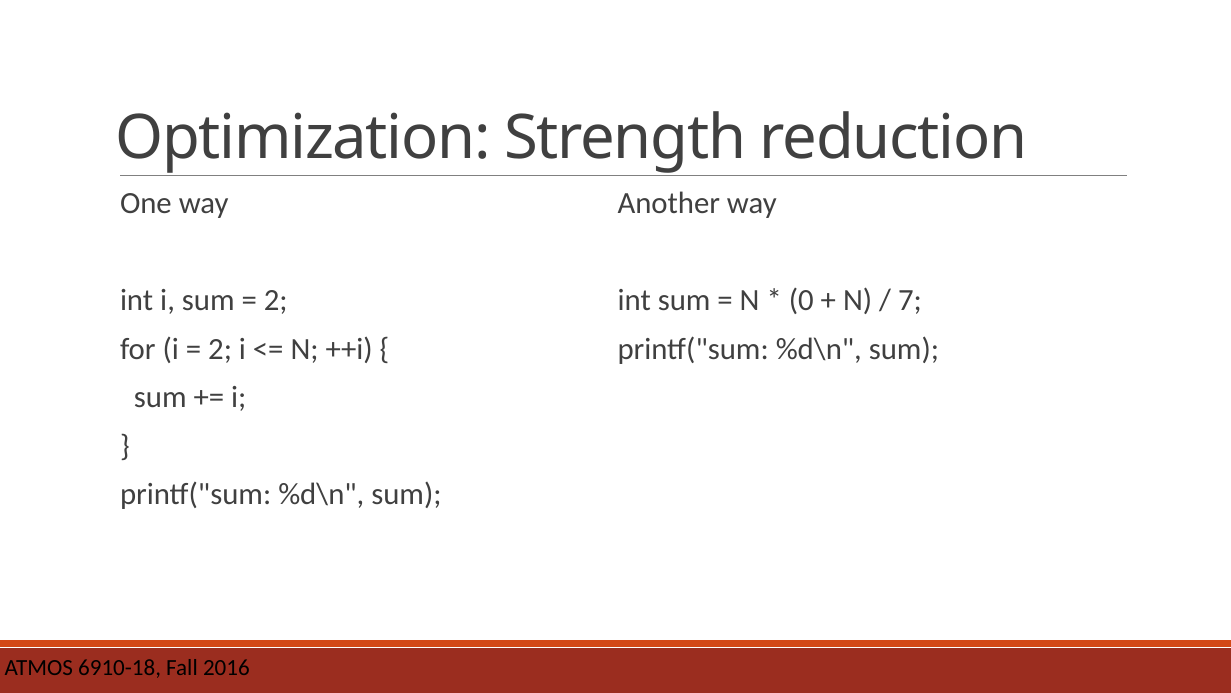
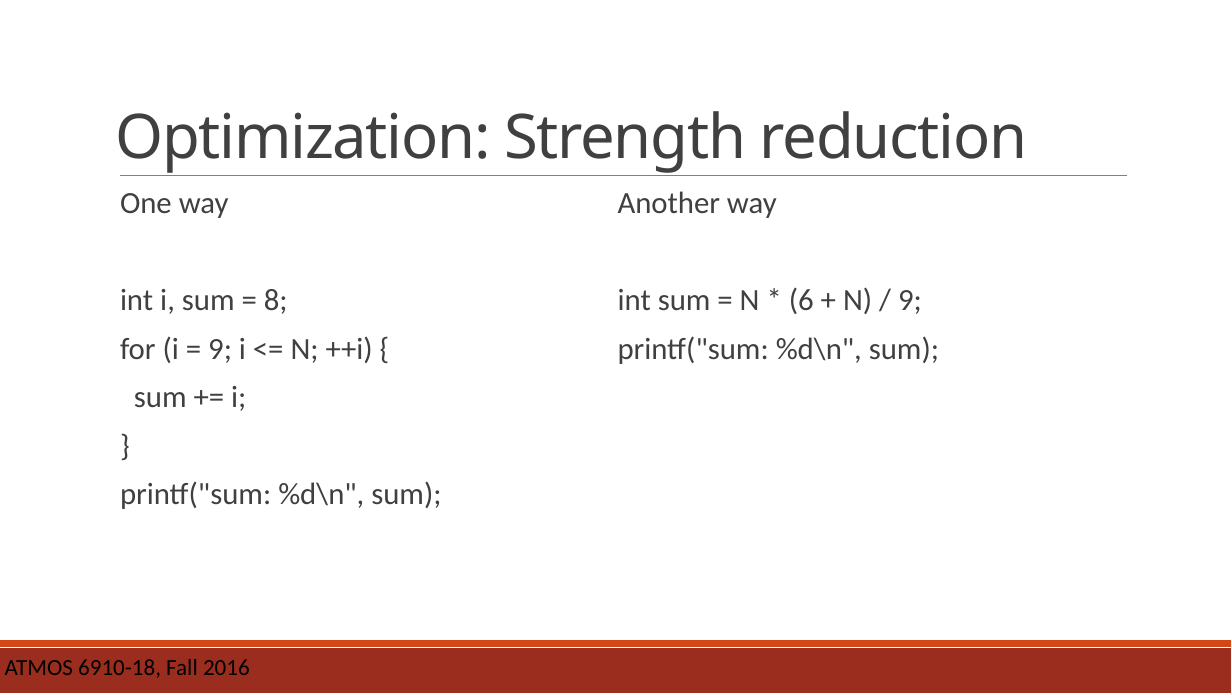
2 at (276, 300): 2 -> 8
0: 0 -> 6
7 at (910, 300): 7 -> 9
2 at (220, 349): 2 -> 9
